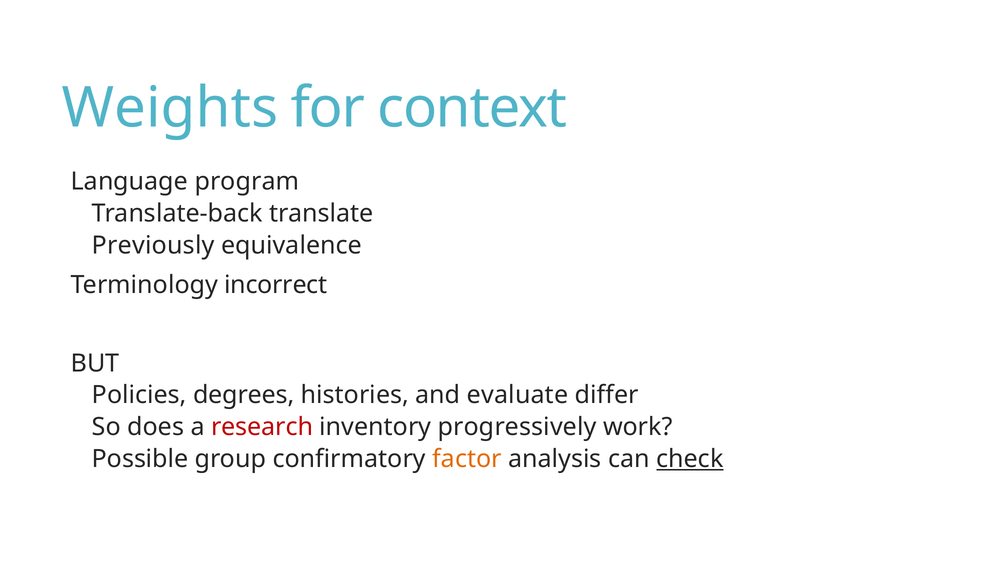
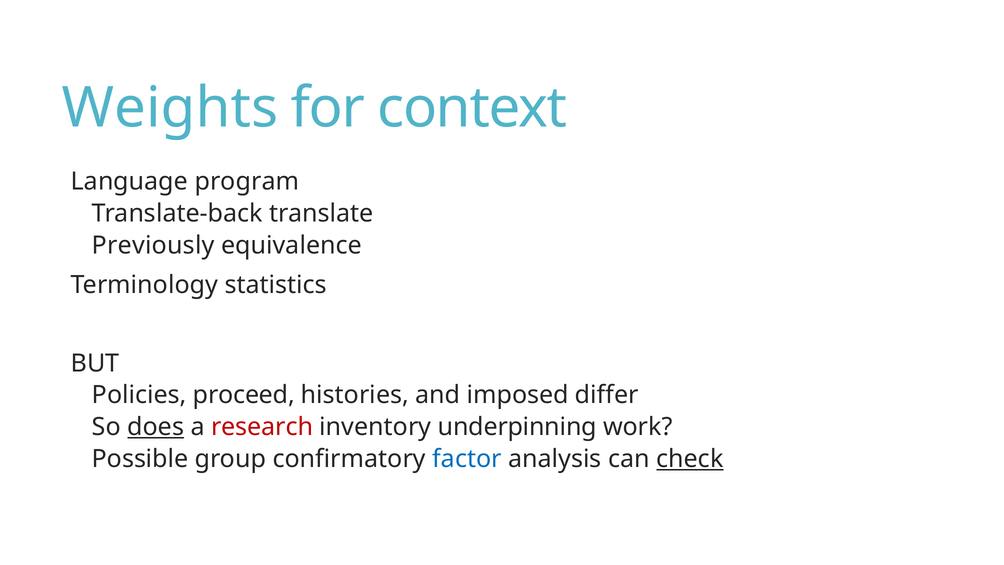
incorrect: incorrect -> statistics
degrees: degrees -> proceed
evaluate: evaluate -> imposed
does underline: none -> present
progressively: progressively -> underpinning
factor colour: orange -> blue
